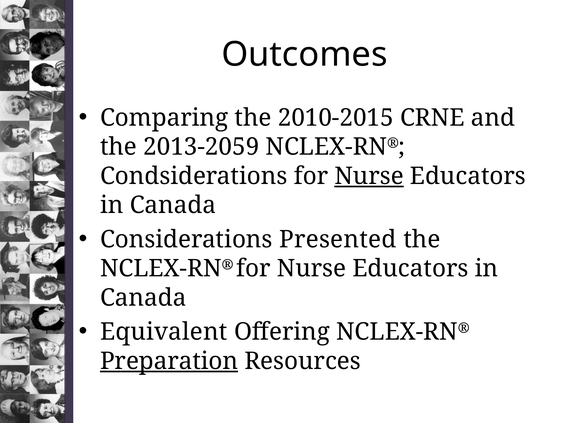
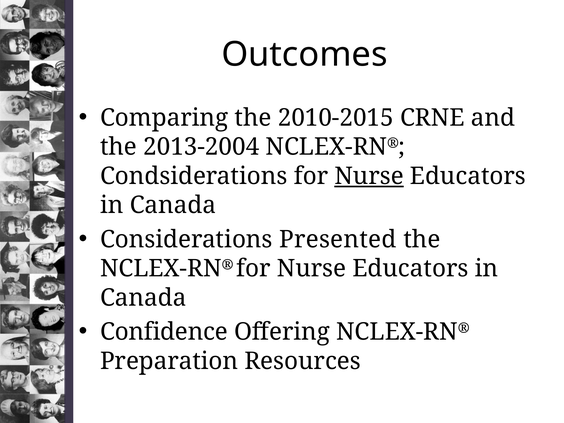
2013-2059: 2013-2059 -> 2013-2004
Equivalent: Equivalent -> Confidence
Preparation underline: present -> none
